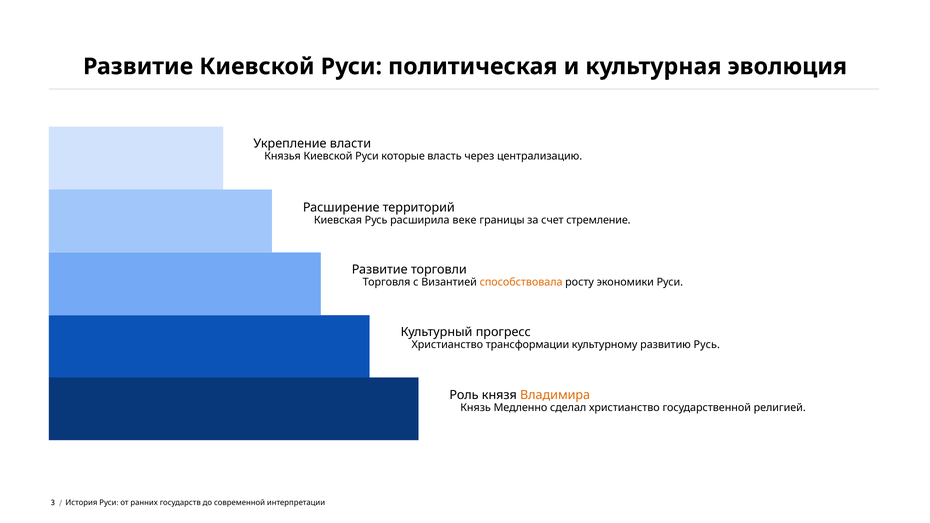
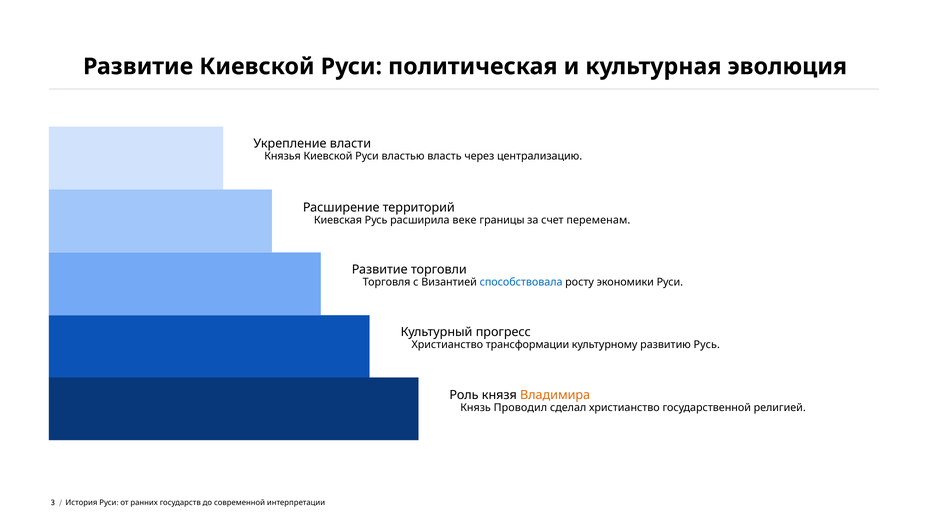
которые: которые -> властью
стремление: стремление -> переменам
способствовала colour: orange -> blue
Медленно: Медленно -> Проводил
